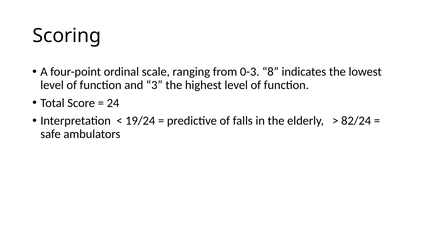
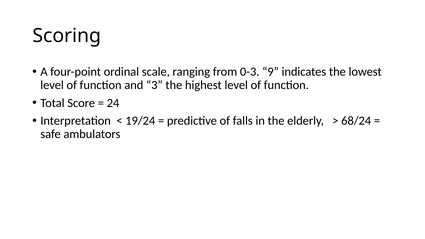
8: 8 -> 9
82/24: 82/24 -> 68/24
